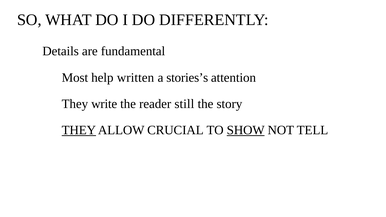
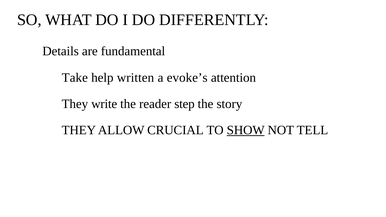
Most: Most -> Take
stories’s: stories’s -> evoke’s
still: still -> step
THEY at (79, 130) underline: present -> none
